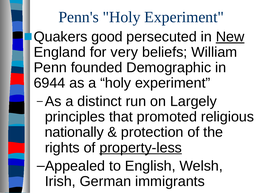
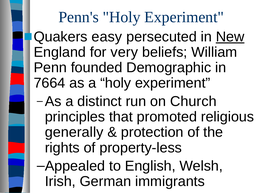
good: good -> easy
6944: 6944 -> 7664
Largely: Largely -> Church
nationally: nationally -> generally
property-less underline: present -> none
